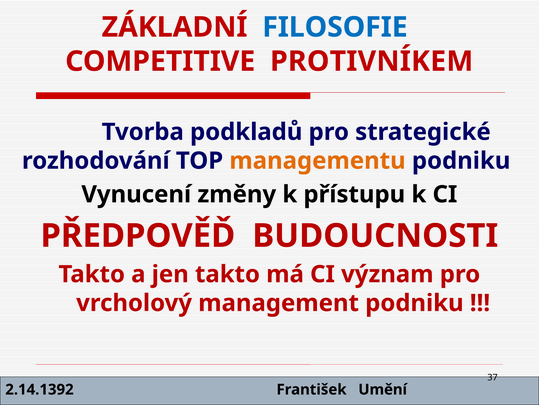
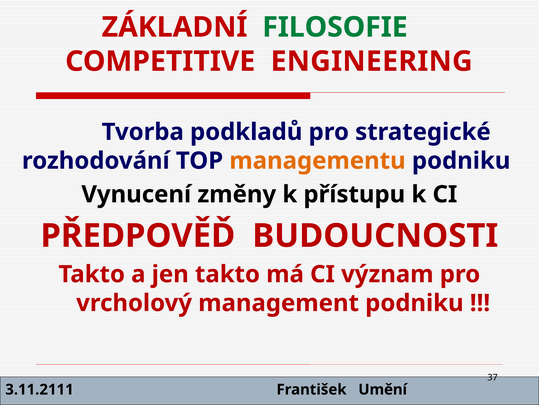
FILOSOFIE colour: blue -> green
PROTIVNÍKEM: PROTIVNÍKEM -> ENGINEERING
2.14.1392: 2.14.1392 -> 3.11.2111
